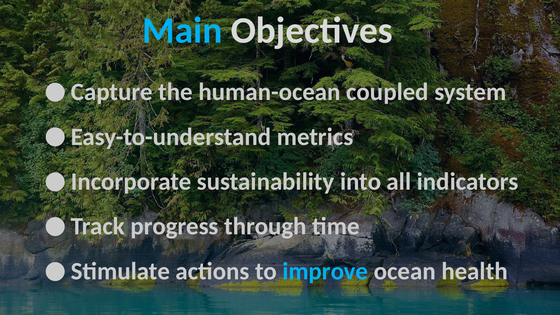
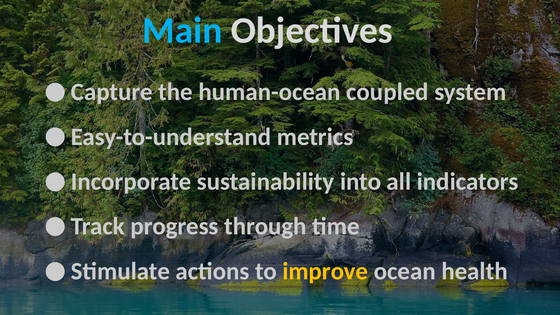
improve colour: light blue -> yellow
